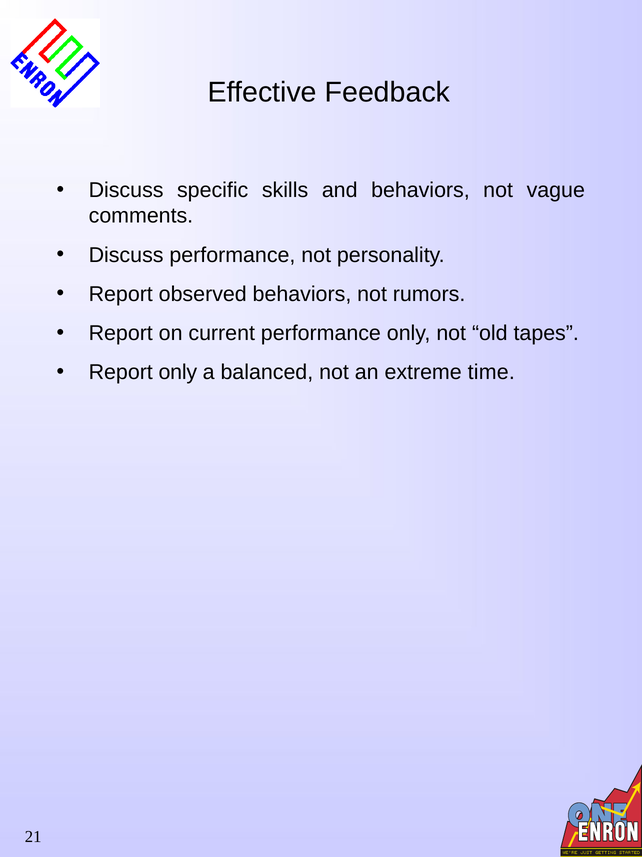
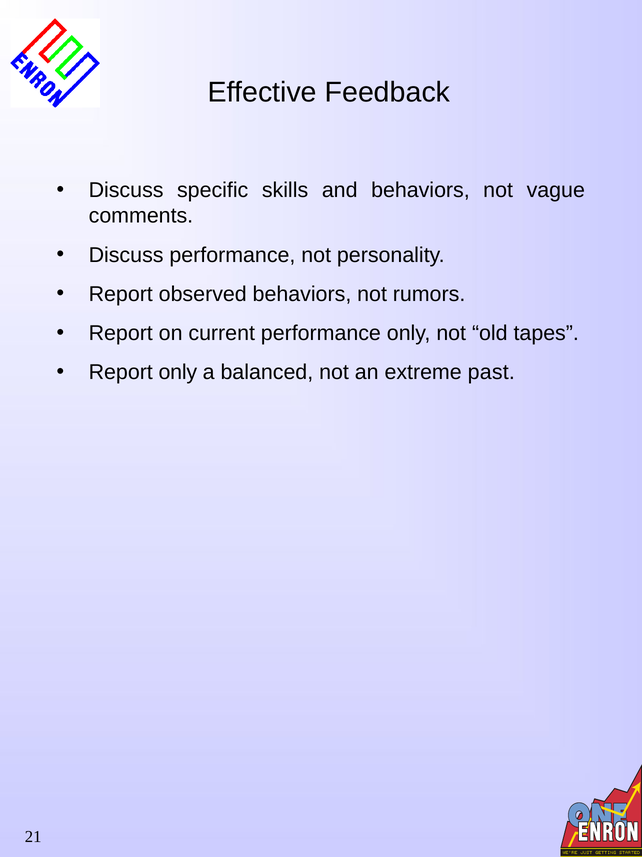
time: time -> past
